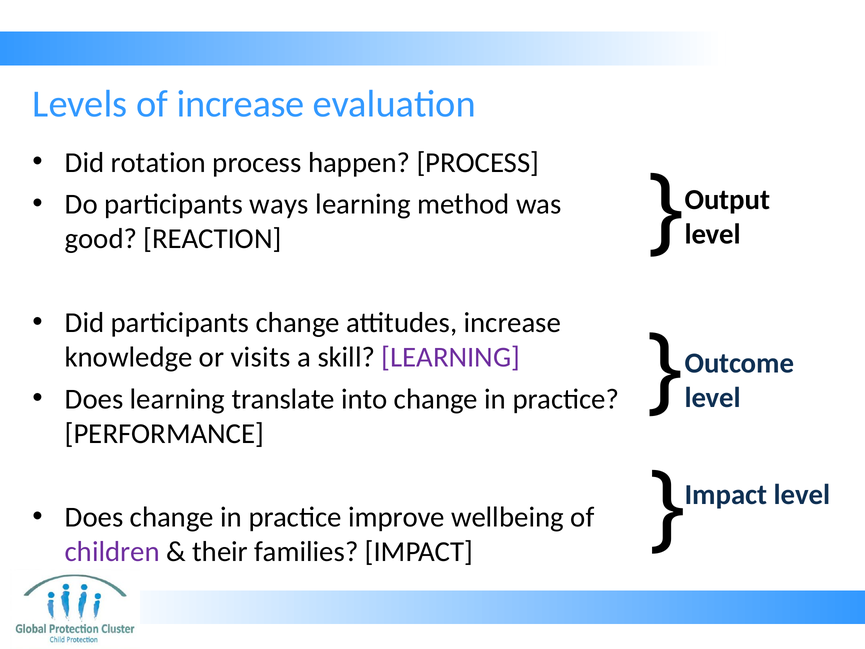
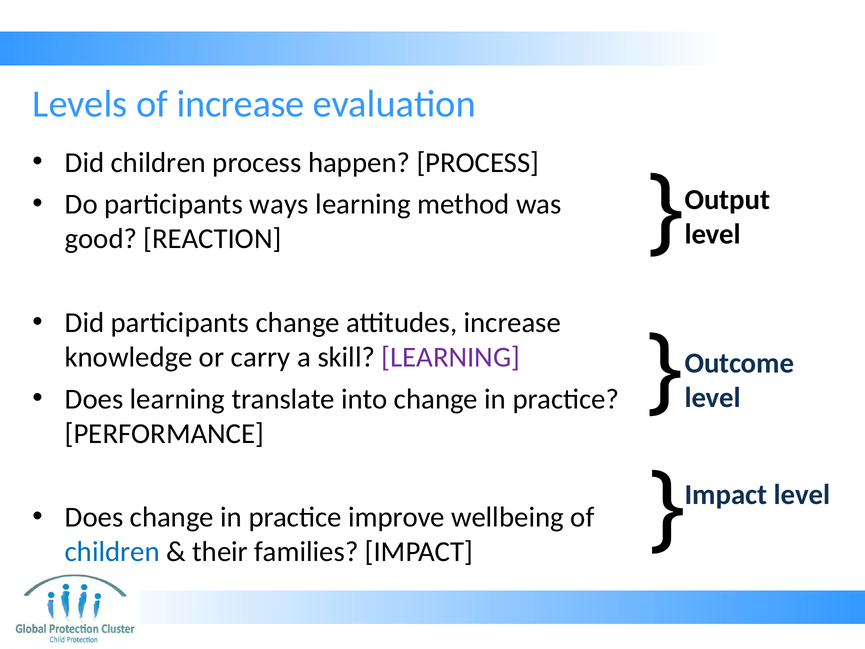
Did rotation: rotation -> children
visits: visits -> carry
children at (112, 552) colour: purple -> blue
